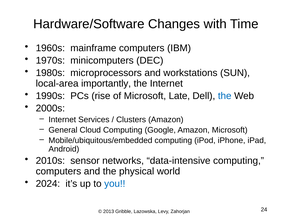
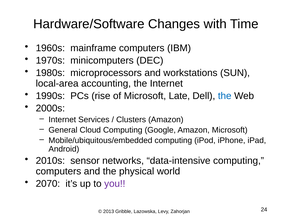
importantly: importantly -> accounting
2024: 2024 -> 2070
you colour: blue -> purple
